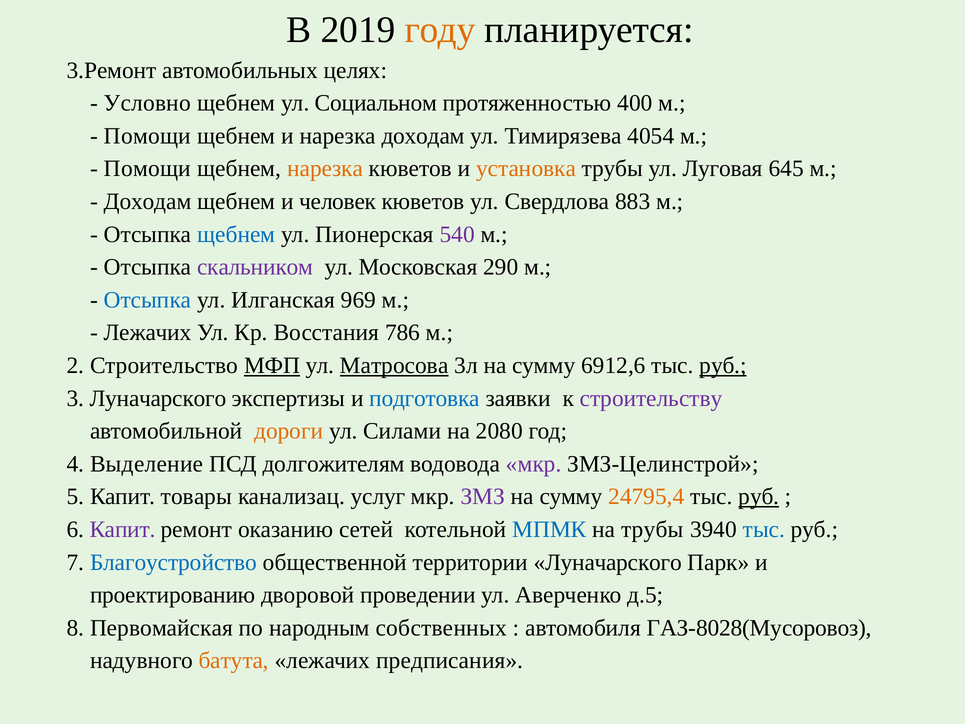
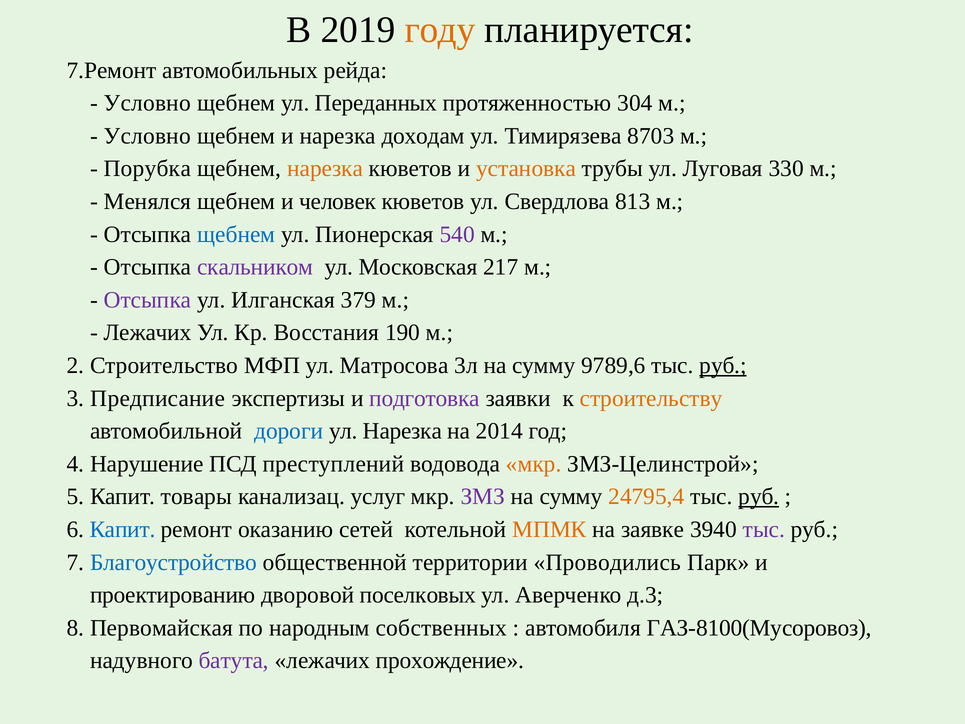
3.Ремонт: 3.Ремонт -> 7.Ремонт
целях: целях -> рейда
Социальном: Социальном -> Переданных
400: 400 -> 304
Помощи at (147, 136): Помощи -> Условно
4054: 4054 -> 8703
Помощи at (147, 169): Помощи -> Порубка
645: 645 -> 330
Доходам at (148, 201): Доходам -> Менялся
883: 883 -> 813
290: 290 -> 217
Отсыпка at (147, 300) colour: blue -> purple
969: 969 -> 379
786: 786 -> 190
МФП underline: present -> none
Матросова underline: present -> none
6912,6: 6912,6 -> 9789,6
3 Луначарского: Луначарского -> Предписание
подготовка colour: blue -> purple
строительству colour: purple -> orange
дороги colour: orange -> blue
ул Силами: Силами -> Нарезка
2080: 2080 -> 2014
Выделение: Выделение -> Нарушение
долгожителям: долгожителям -> преступлений
мкр at (534, 464) colour: purple -> orange
Капит at (123, 529) colour: purple -> blue
МПМК colour: blue -> orange
на трубы: трубы -> заявке
тыс at (764, 529) colour: blue -> purple
территории Луначарского: Луначарского -> Проводились
проведении: проведении -> поселковых
д.5: д.5 -> д.3
ГАЗ-8028(Мусоровоз: ГАЗ-8028(Мусоровоз -> ГАЗ-8100(Мусоровоз
батута colour: orange -> purple
предписания: предписания -> прохождение
